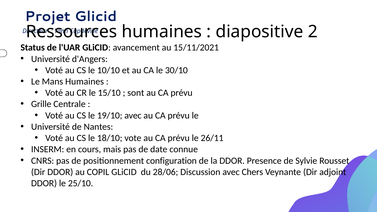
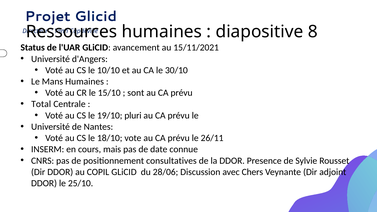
2: 2 -> 8
Grille: Grille -> Total
19/10 avec: avec -> pluri
configuration: configuration -> consultatives
